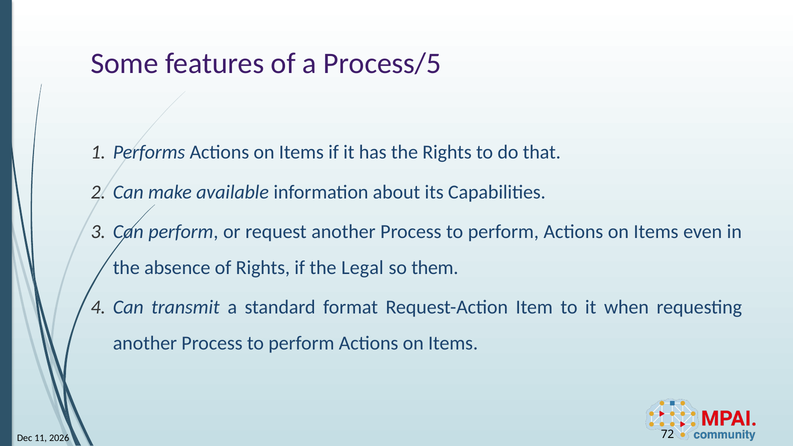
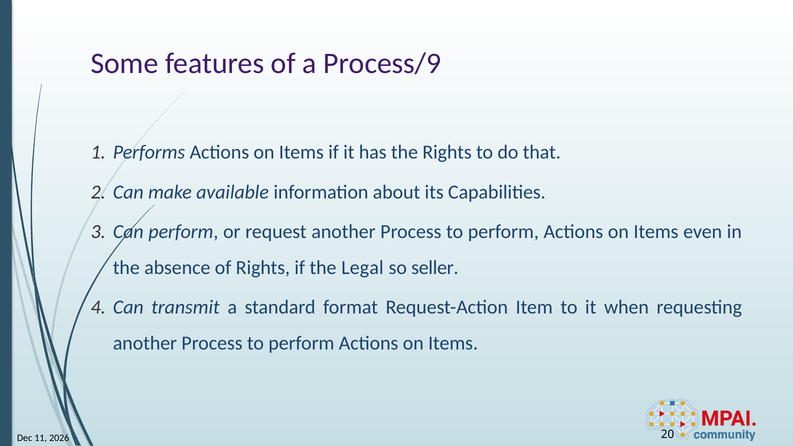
Process/5: Process/5 -> Process/9
them: them -> seller
72: 72 -> 20
